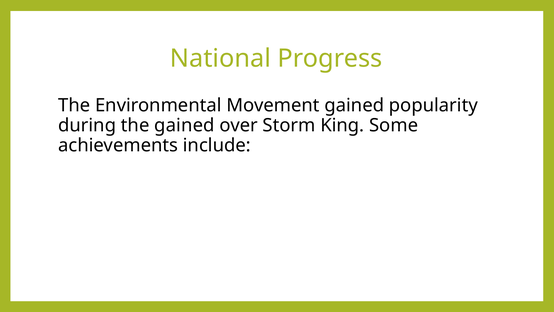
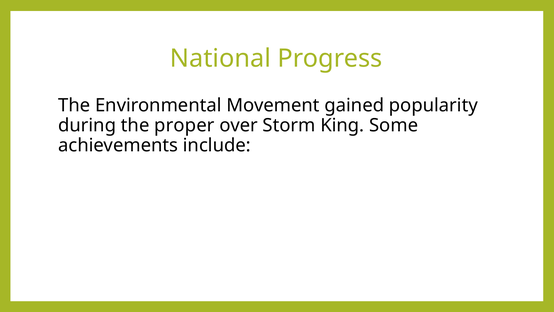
the gained: gained -> proper
